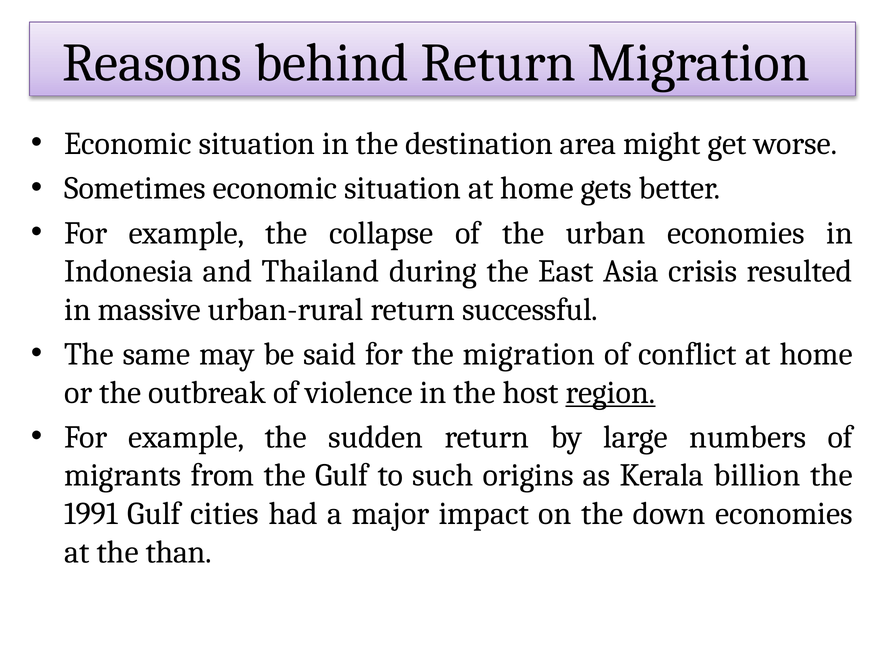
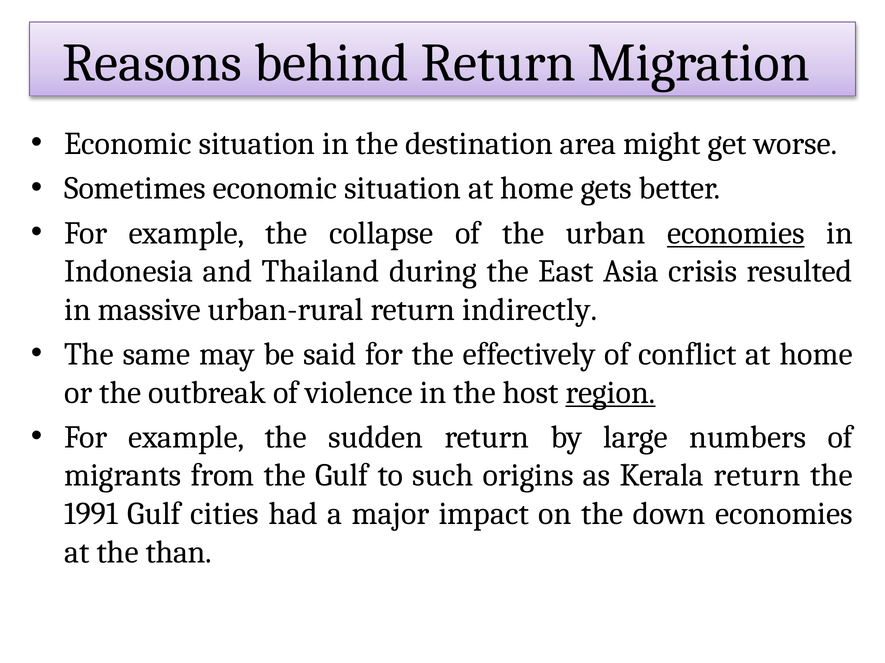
economies at (736, 233) underline: none -> present
successful: successful -> indirectly
the migration: migration -> effectively
Kerala billion: billion -> return
